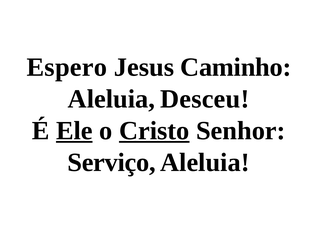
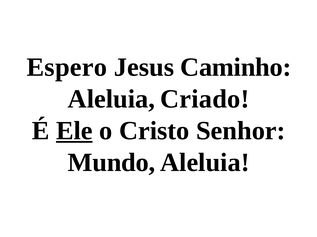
Desceu: Desceu -> Criado
Cristo underline: present -> none
Serviço: Serviço -> Mundo
